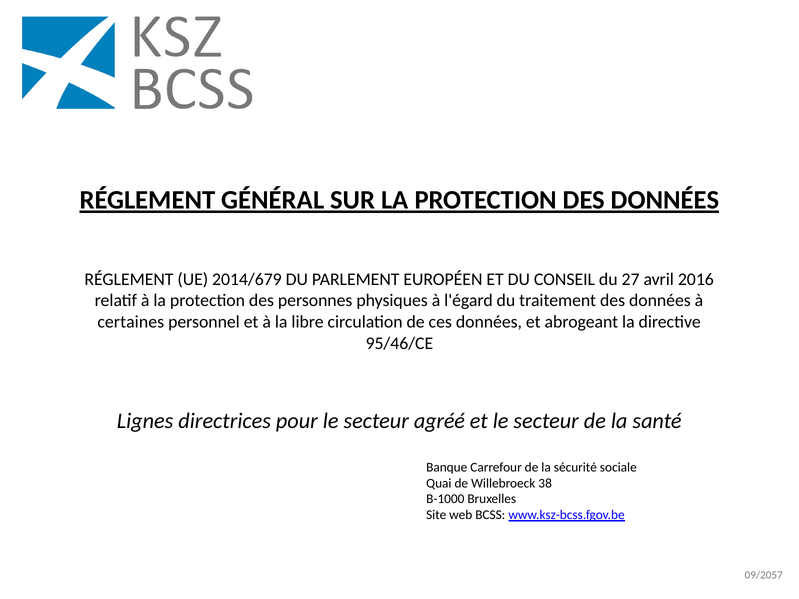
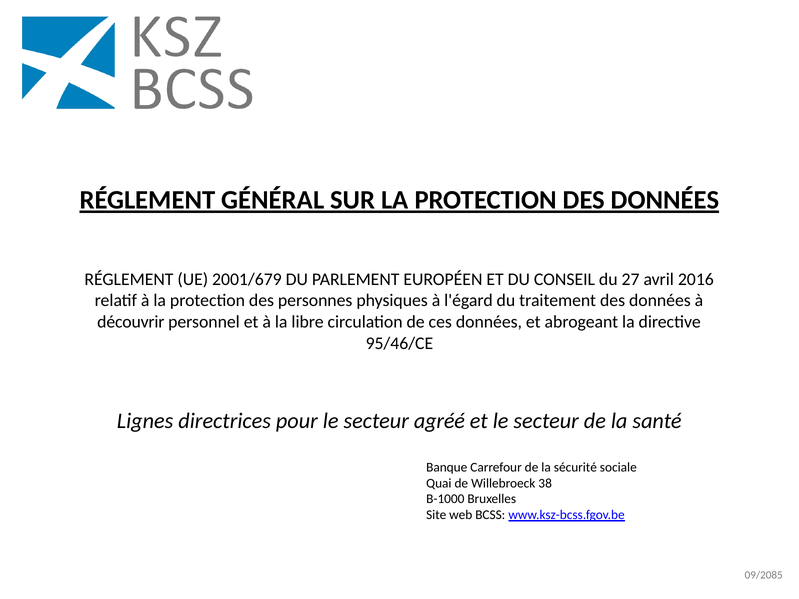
2014/679: 2014/679 -> 2001/679
certaines: certaines -> découvrir
09/2057: 09/2057 -> 09/2085
